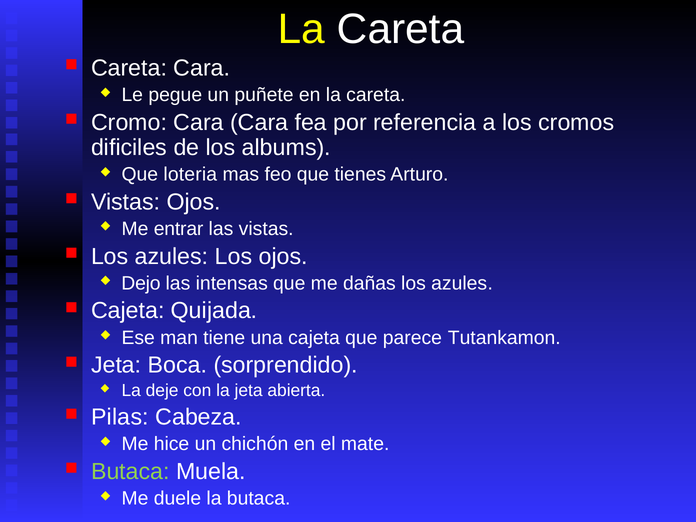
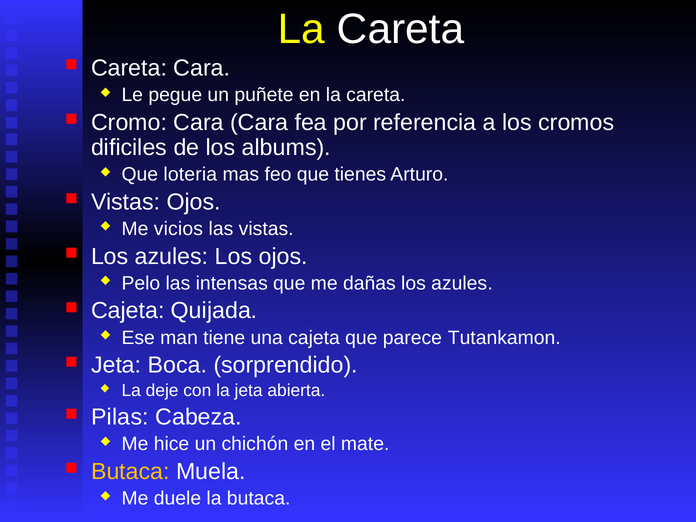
entrar: entrar -> vicios
Dejo: Dejo -> Pelo
Butaca at (130, 472) colour: light green -> yellow
